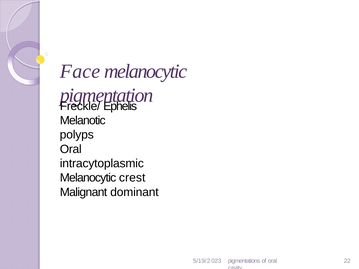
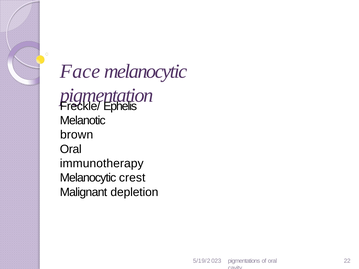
polyps: polyps -> brown
intracytoplasmic: intracytoplasmic -> immunotherapy
dominant: dominant -> depletion
